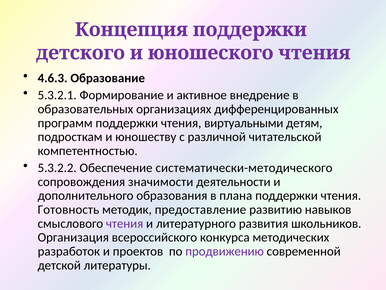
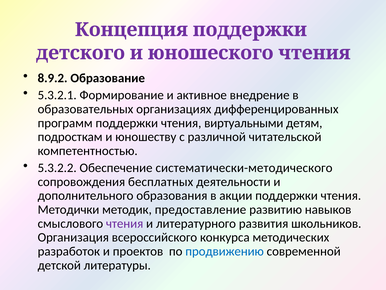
4.6.3: 4.6.3 -> 8.9.2
значимости: значимости -> бесплатных
плана: плана -> акции
Готовность: Готовность -> Методички
продвижению colour: purple -> blue
